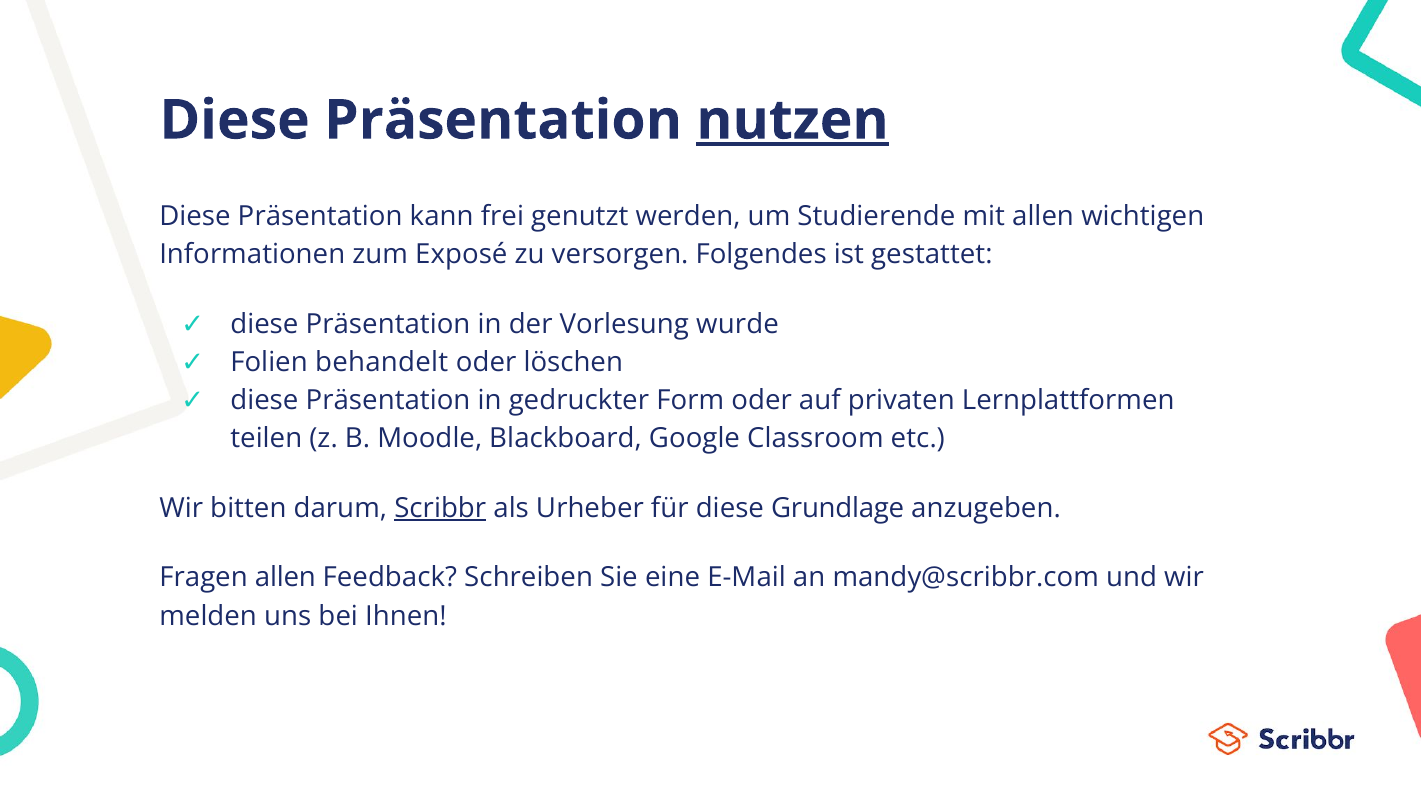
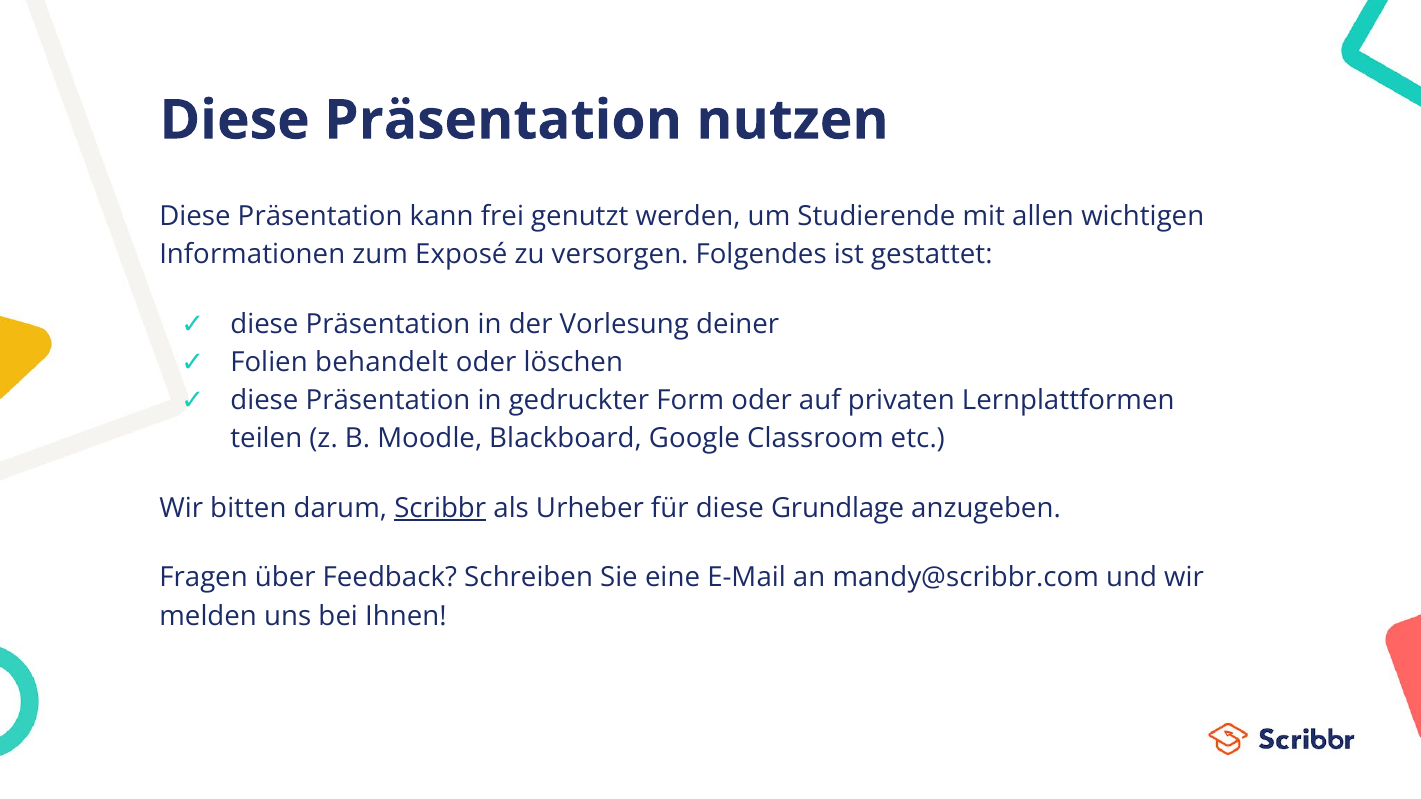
nutzen underline: present -> none
wurde: wurde -> deiner
Fragen allen: allen -> über
